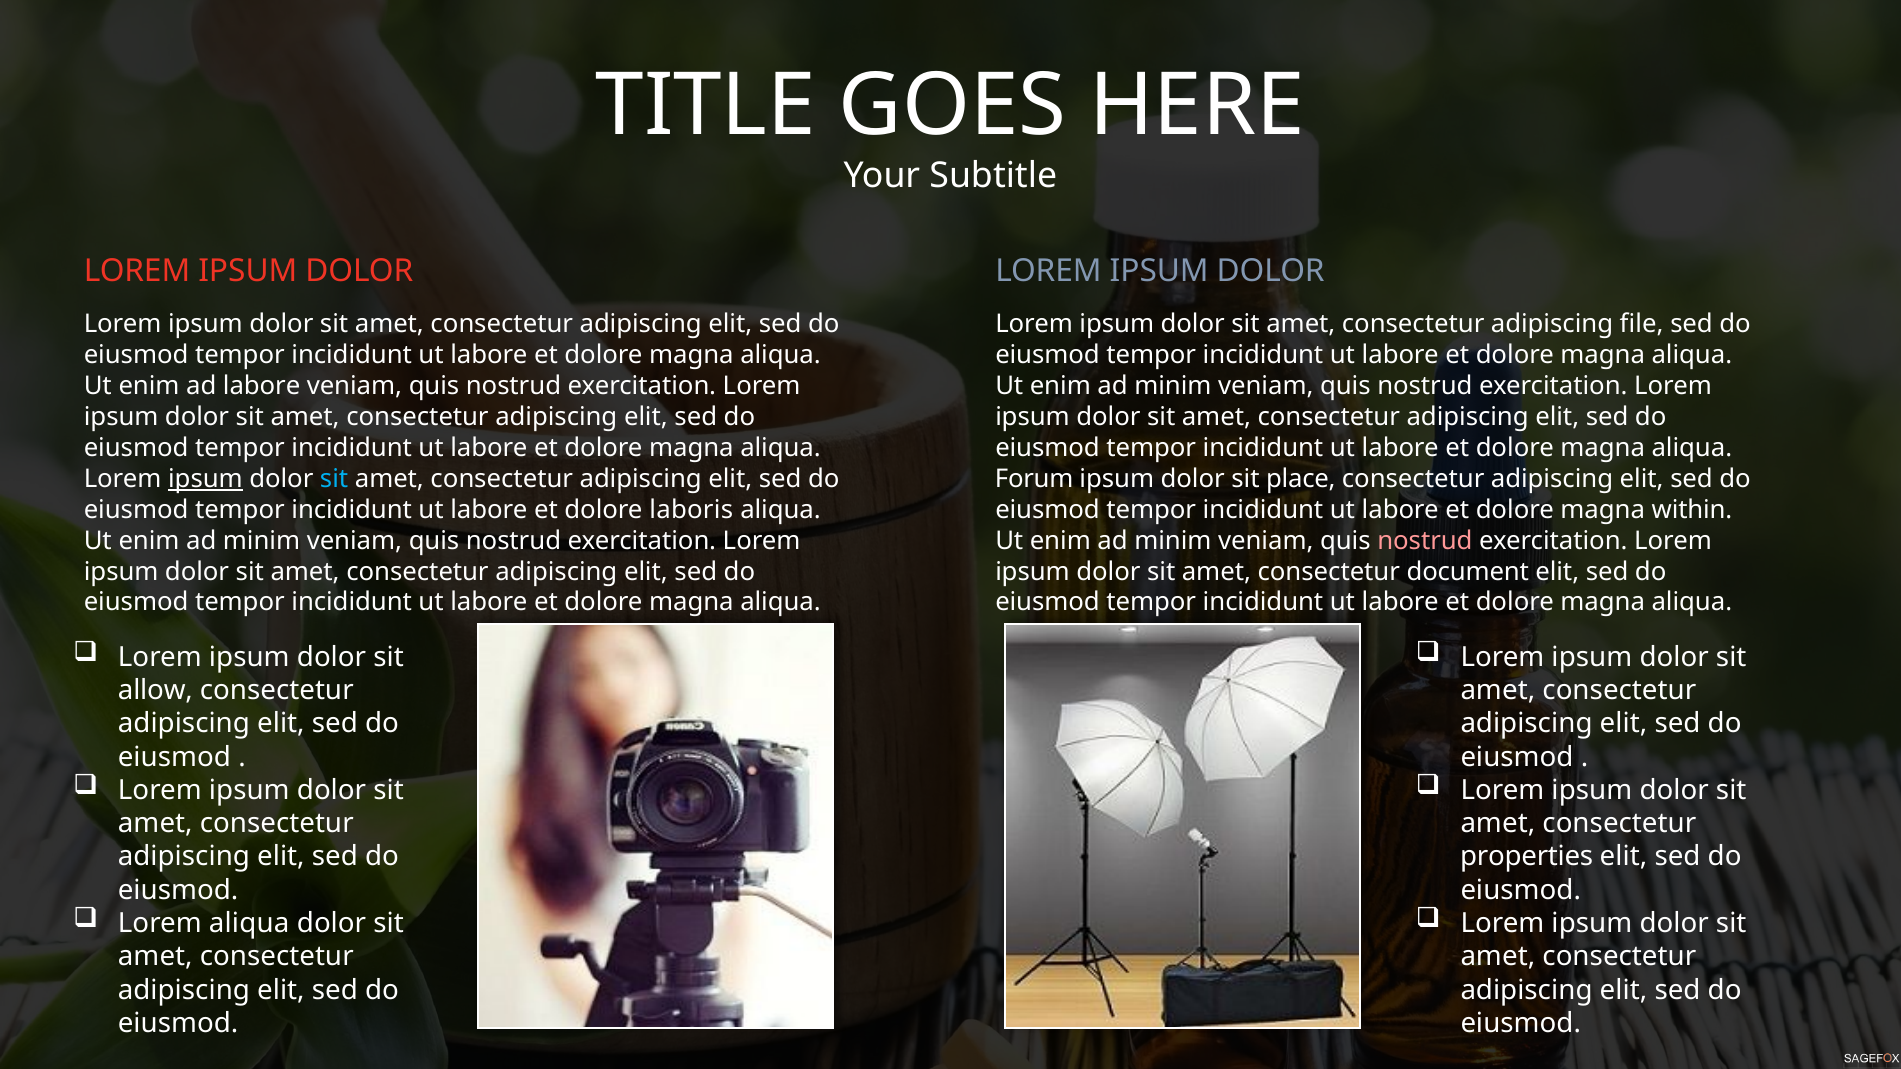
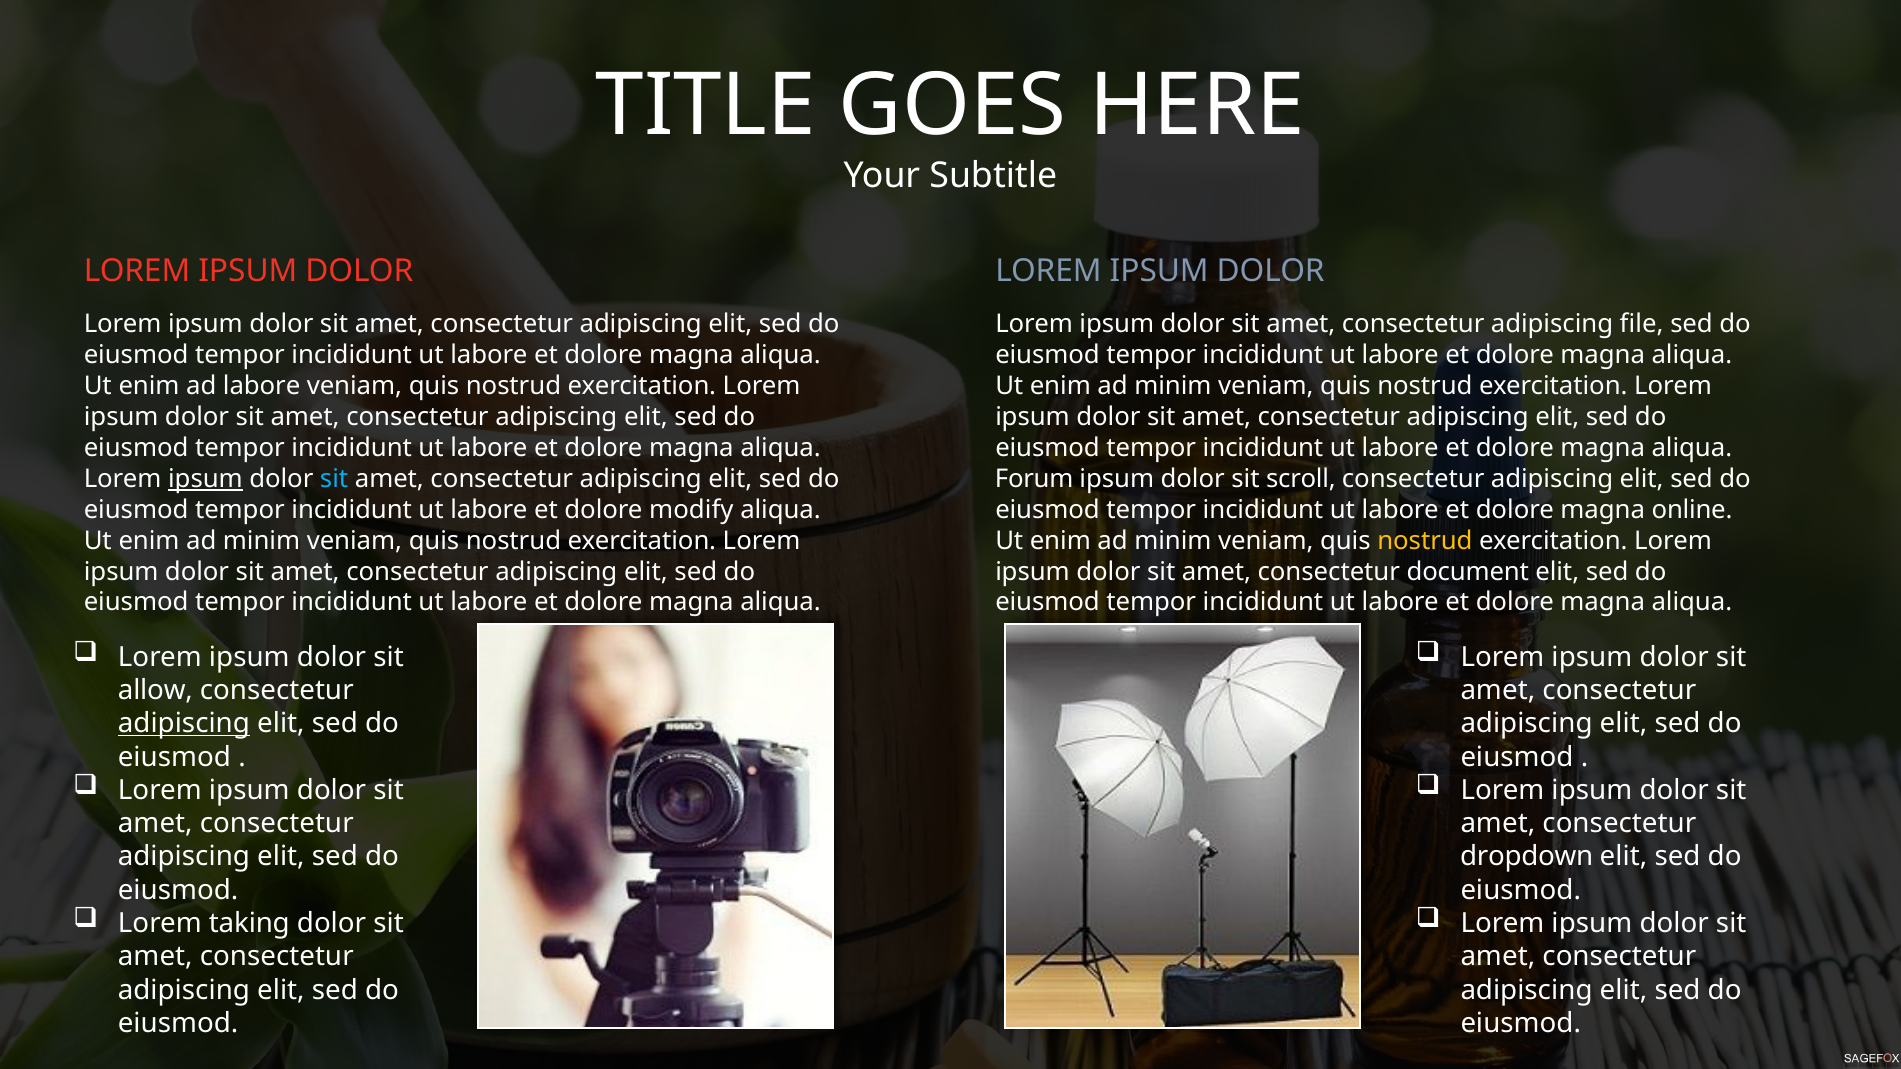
place: place -> scroll
laboris: laboris -> modify
within: within -> online
nostrud at (1425, 541) colour: pink -> yellow
adipiscing at (184, 724) underline: none -> present
properties: properties -> dropdown
Lorem aliqua: aliqua -> taking
